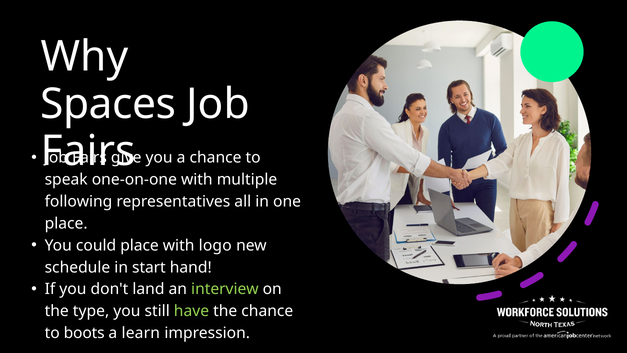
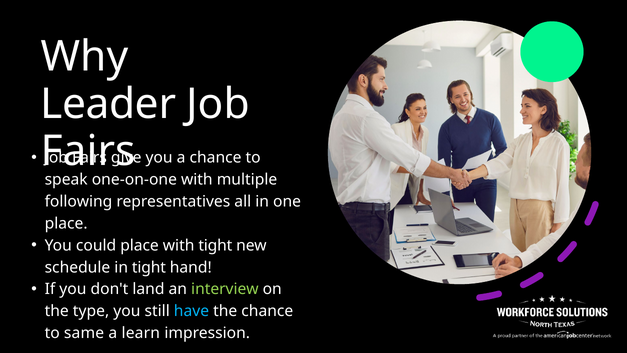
Spaces: Spaces -> Leader
with logo: logo -> tight
in start: start -> tight
have colour: light green -> light blue
boots: boots -> same
